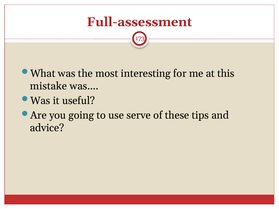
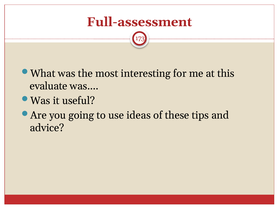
mistake: mistake -> evaluate
serve: serve -> ideas
